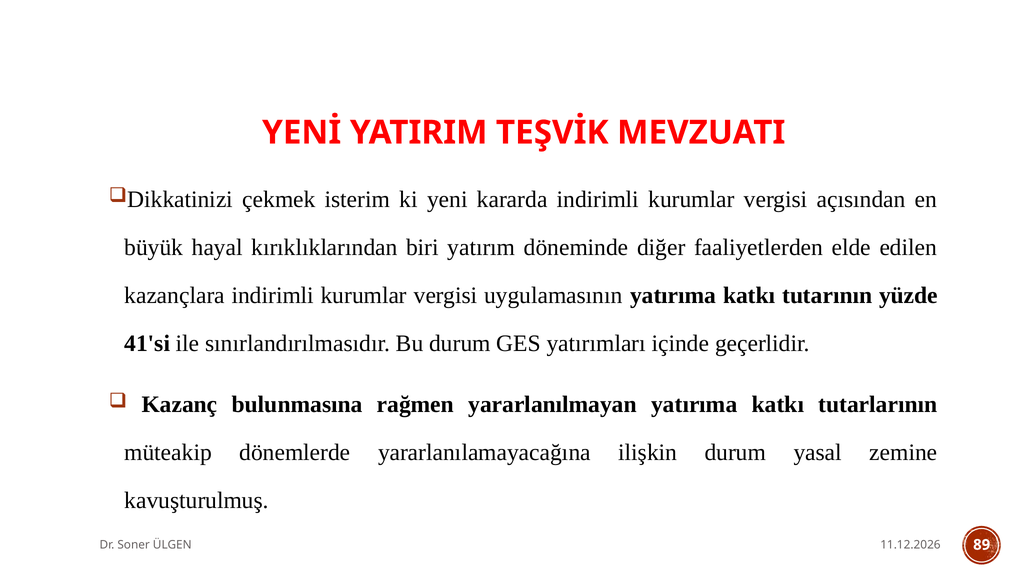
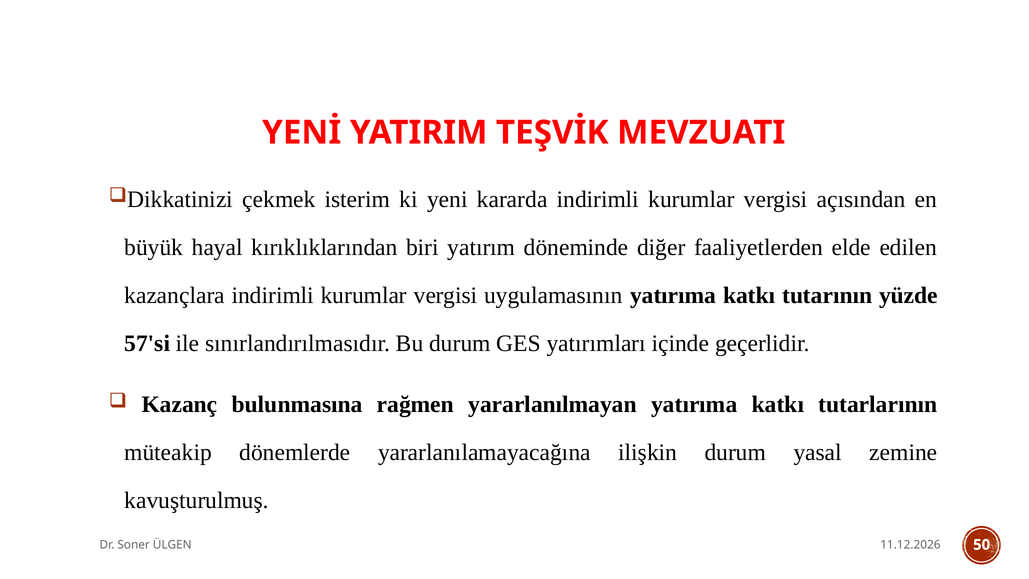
41'si: 41'si -> 57'si
89: 89 -> 50
